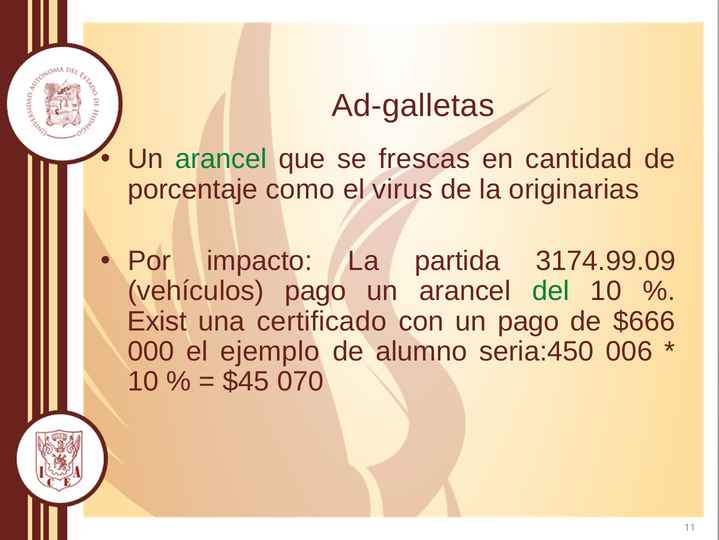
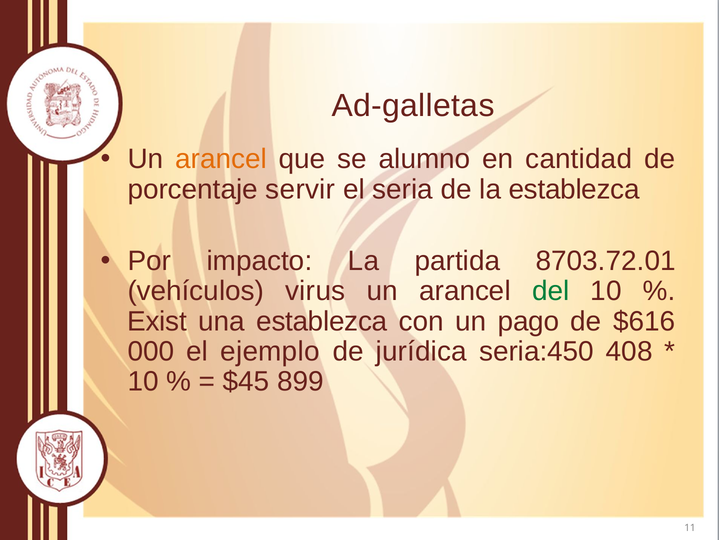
arancel at (221, 159) colour: green -> orange
frescas: frescas -> alumno
como: como -> servir
virus: virus -> seria
la originarias: originarias -> establezca
3174.99.09: 3174.99.09 -> 8703.72.01
vehículos pago: pago -> virus
una certificado: certificado -> establezca
$666: $666 -> $616
alumno: alumno -> jurídica
006: 006 -> 408
070: 070 -> 899
